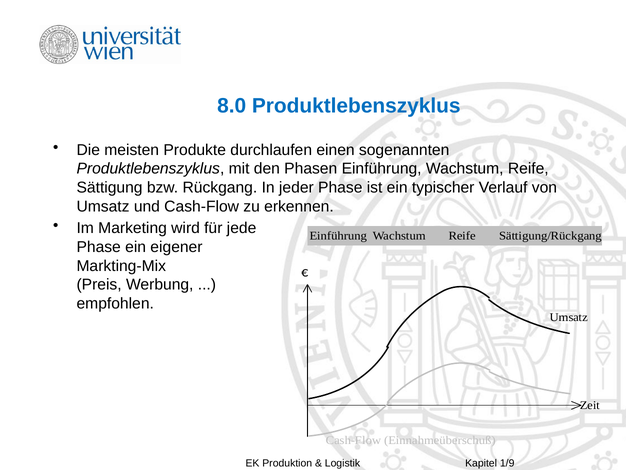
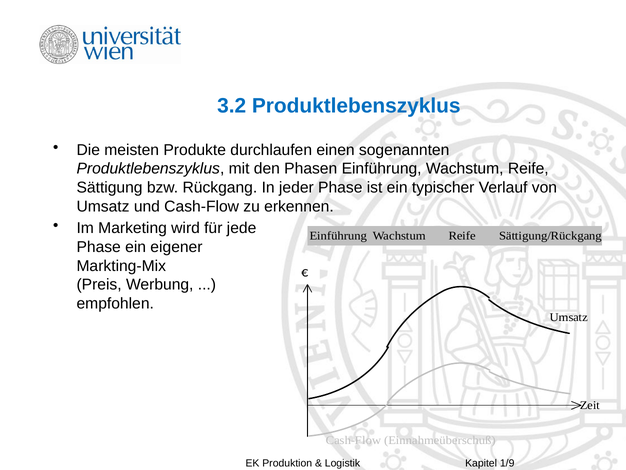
8.0: 8.0 -> 3.2
